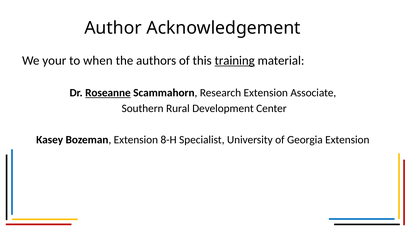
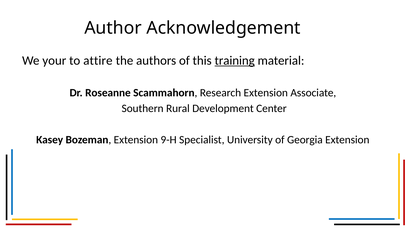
when: when -> attire
Roseanne underline: present -> none
8-H: 8-H -> 9-H
